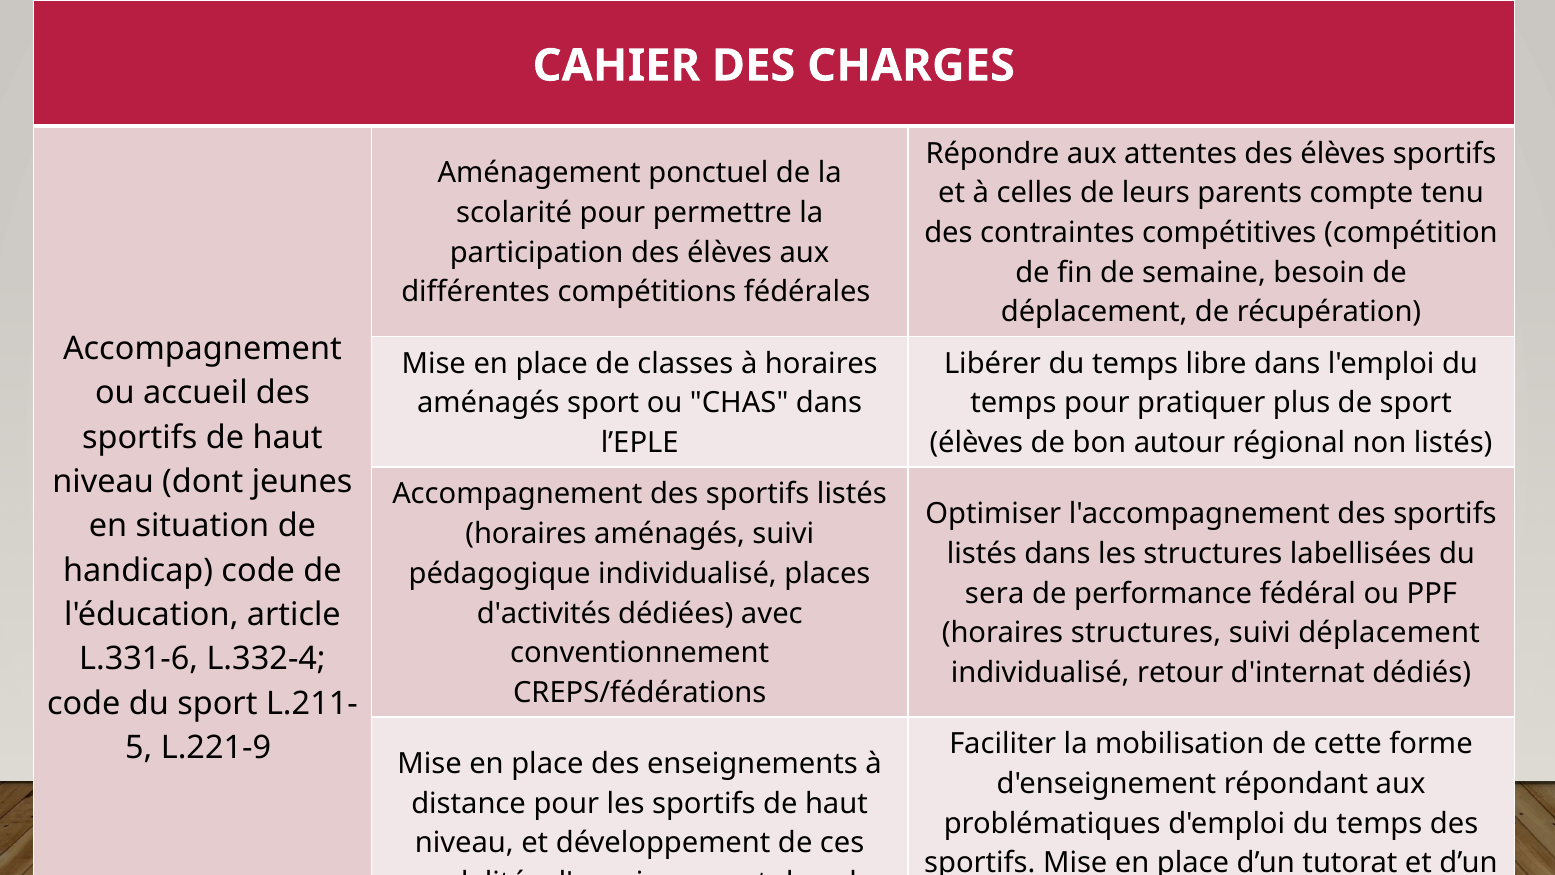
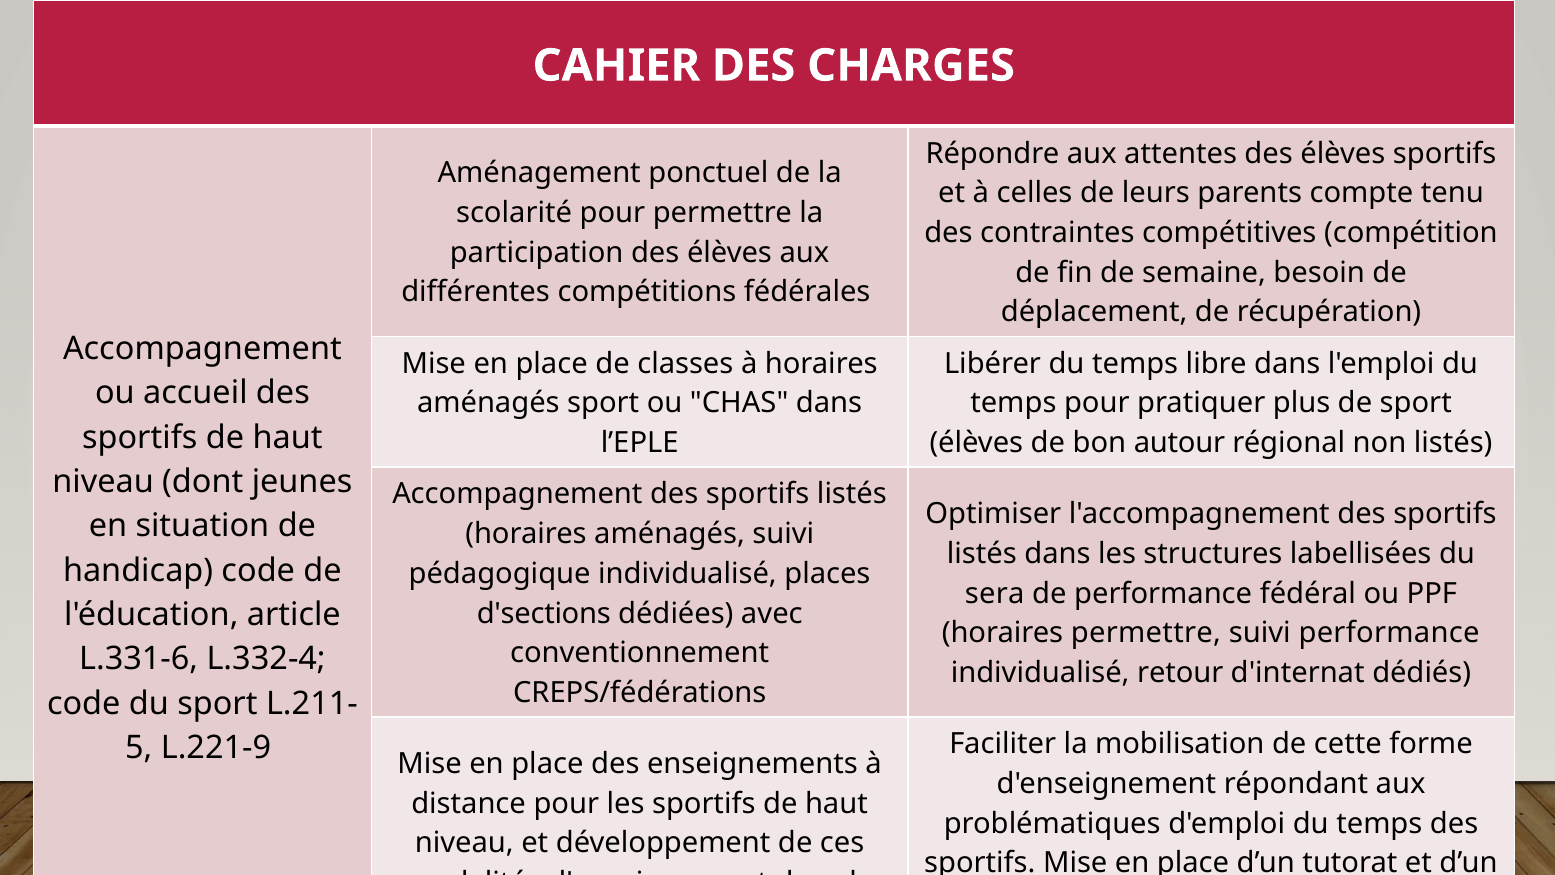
d'activités: d'activités -> d'sections
horaires structures: structures -> permettre
suivi déplacement: déplacement -> performance
